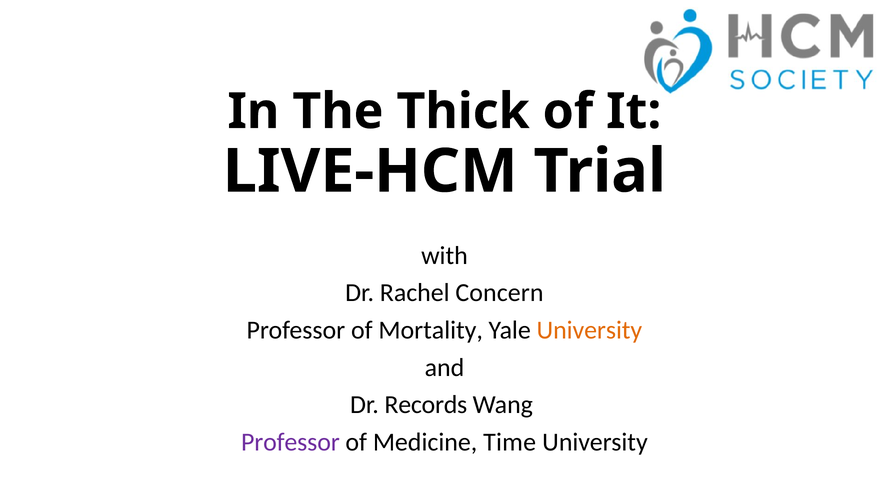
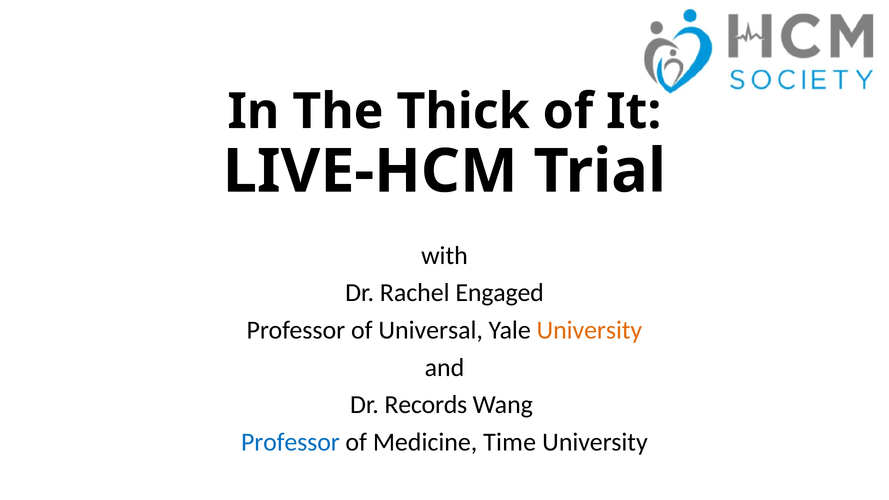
Concern: Concern -> Engaged
Mortality: Mortality -> Universal
Professor at (290, 442) colour: purple -> blue
